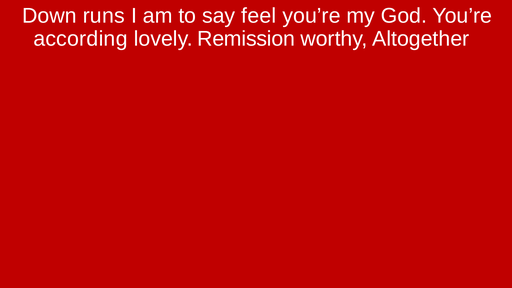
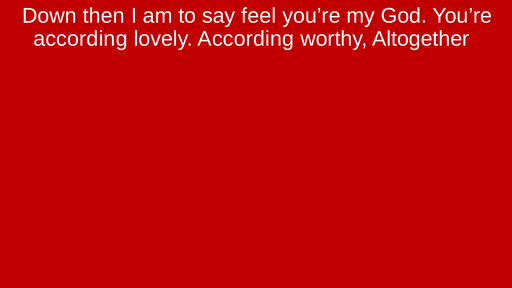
runs: runs -> then
lovely Remission: Remission -> According
